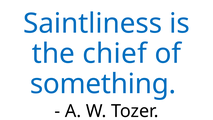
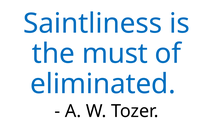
chief: chief -> must
something: something -> eliminated
